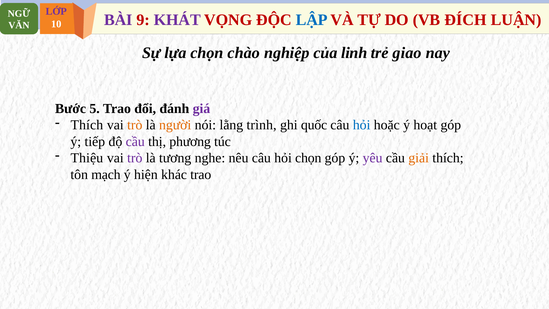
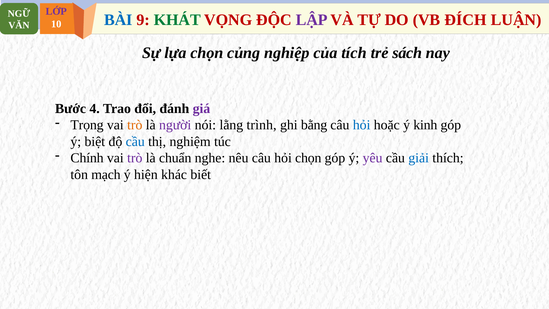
BÀI colour: purple -> blue
KHÁT colour: purple -> green
LẬP colour: blue -> purple
chào: chào -> củng
linh: linh -> tích
giao: giao -> sách
5: 5 -> 4
Thích at (87, 125): Thích -> Trọng
người colour: orange -> purple
quốc: quốc -> bằng
hoạt: hoạt -> kinh
tiếp: tiếp -> biệt
cầu at (135, 141) colour: purple -> blue
phương: phương -> nghiệm
Thiệu: Thiệu -> Chính
tương: tương -> chuẩn
giải colour: orange -> blue
khác trao: trao -> biết
